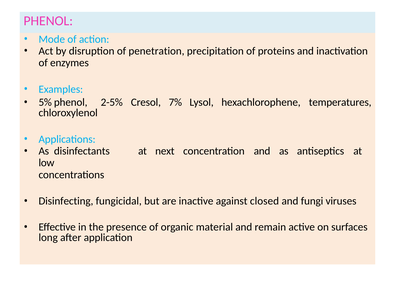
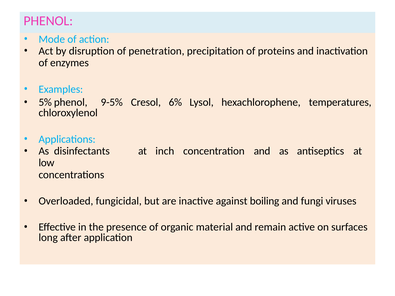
2-5%: 2-5% -> 9-5%
7%: 7% -> 6%
next: next -> inch
Disinfecting: Disinfecting -> Overloaded
closed: closed -> boiling
